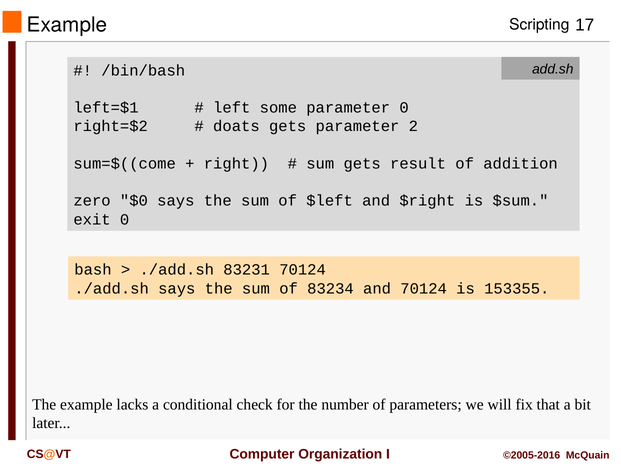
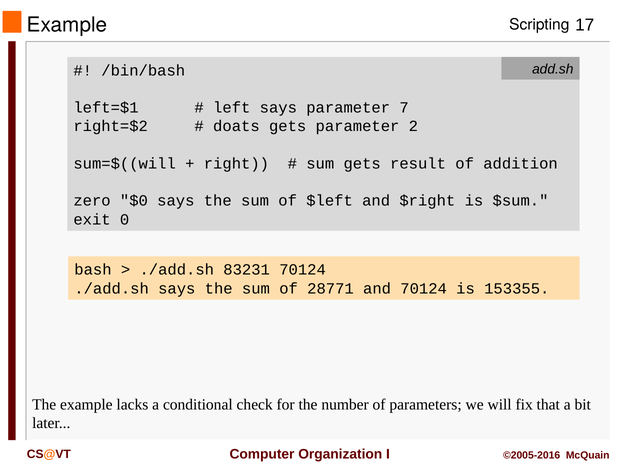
left some: some -> says
parameter 0: 0 -> 7
sum=$((come: sum=$((come -> sum=$((will
83234: 83234 -> 28771
